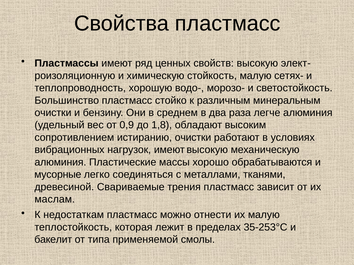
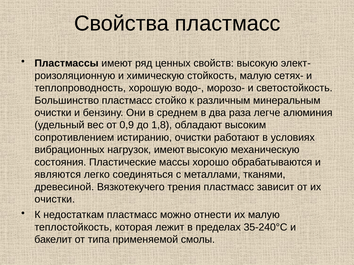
алюминия at (60, 162): алюминия -> состояния
мусорные: мусорные -> являются
Свариваемые: Свариваемые -> Вязкотекучего
маслам at (55, 200): маслам -> очистки
35-253°С: 35-253°С -> 35-240°С
